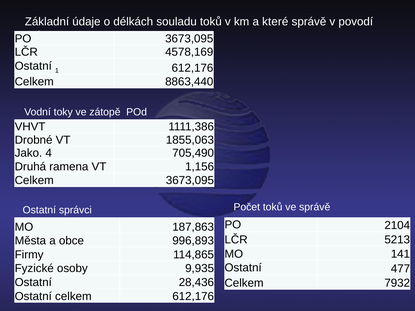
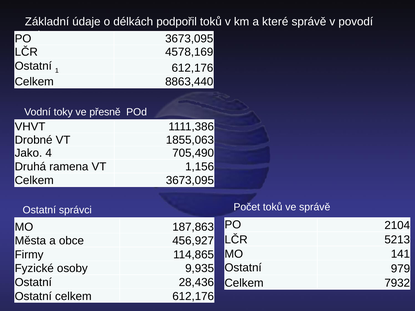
souladu: souladu -> podpořil
zátopě: zátopě -> přesně
996,893: 996,893 -> 456,927
477: 477 -> 979
